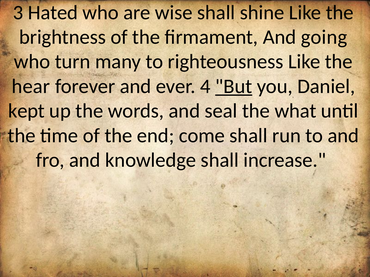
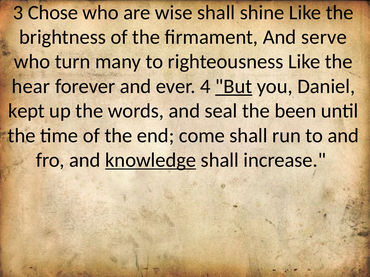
Hated: Hated -> Chose
going: going -> serve
what: what -> been
knowledge underline: none -> present
